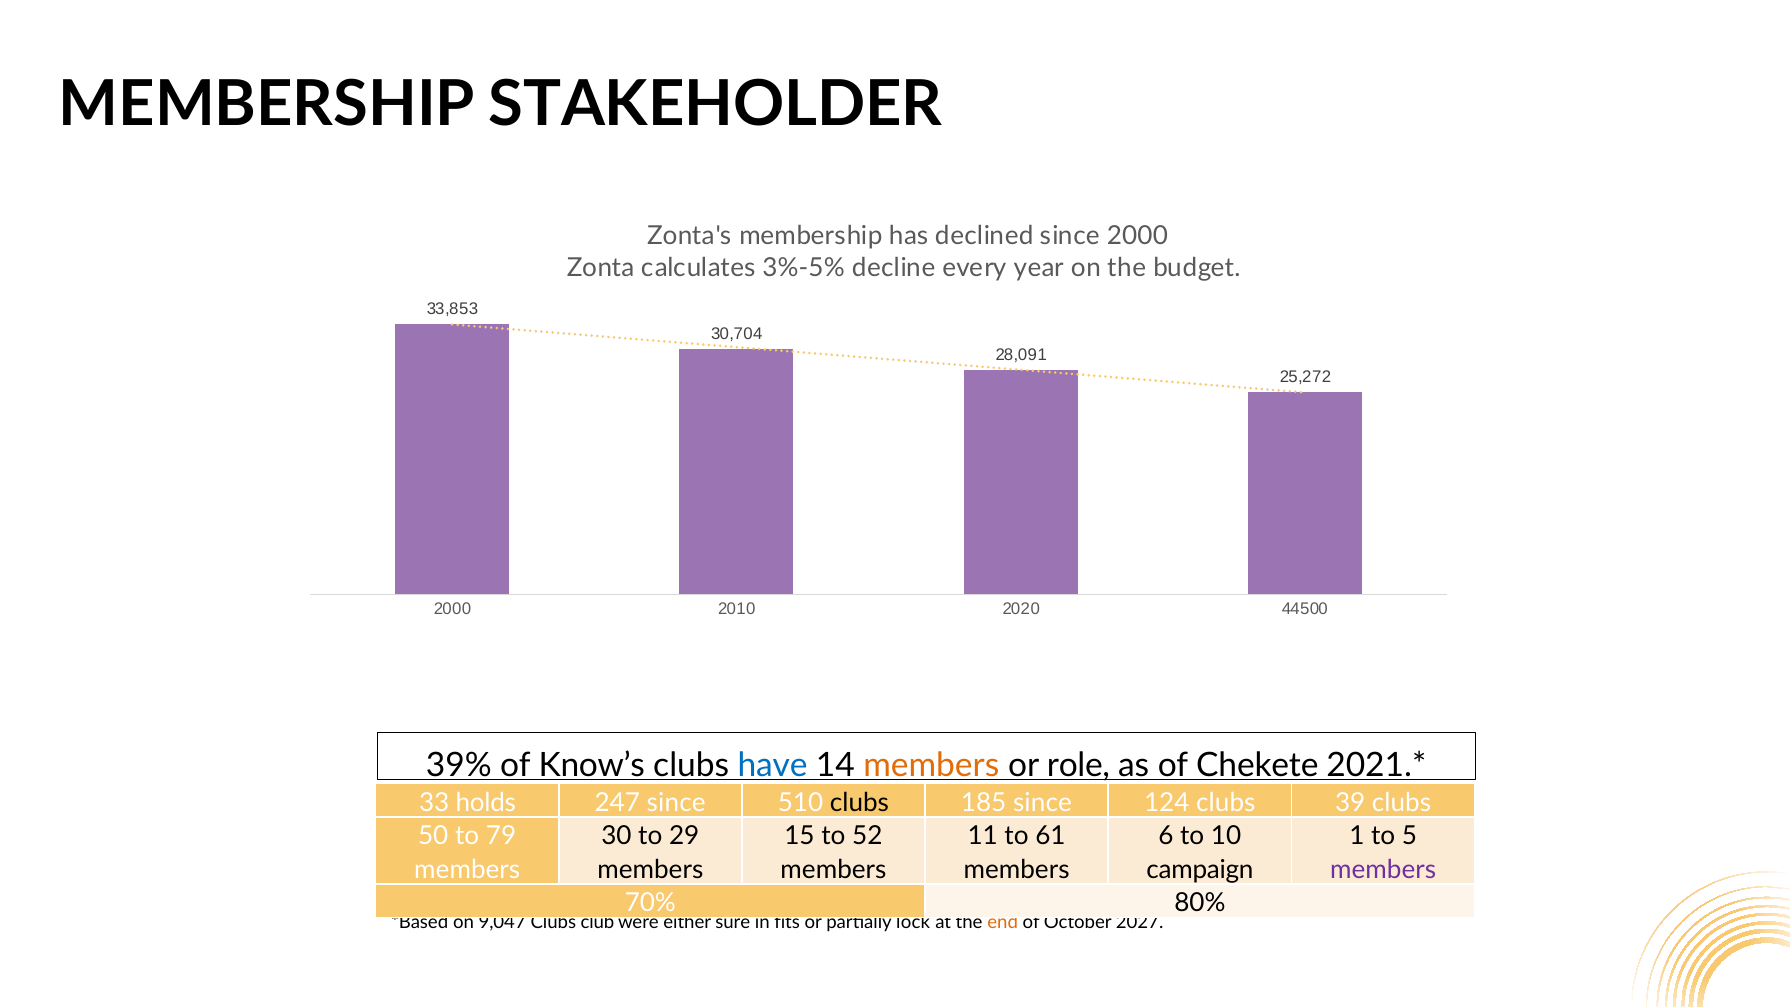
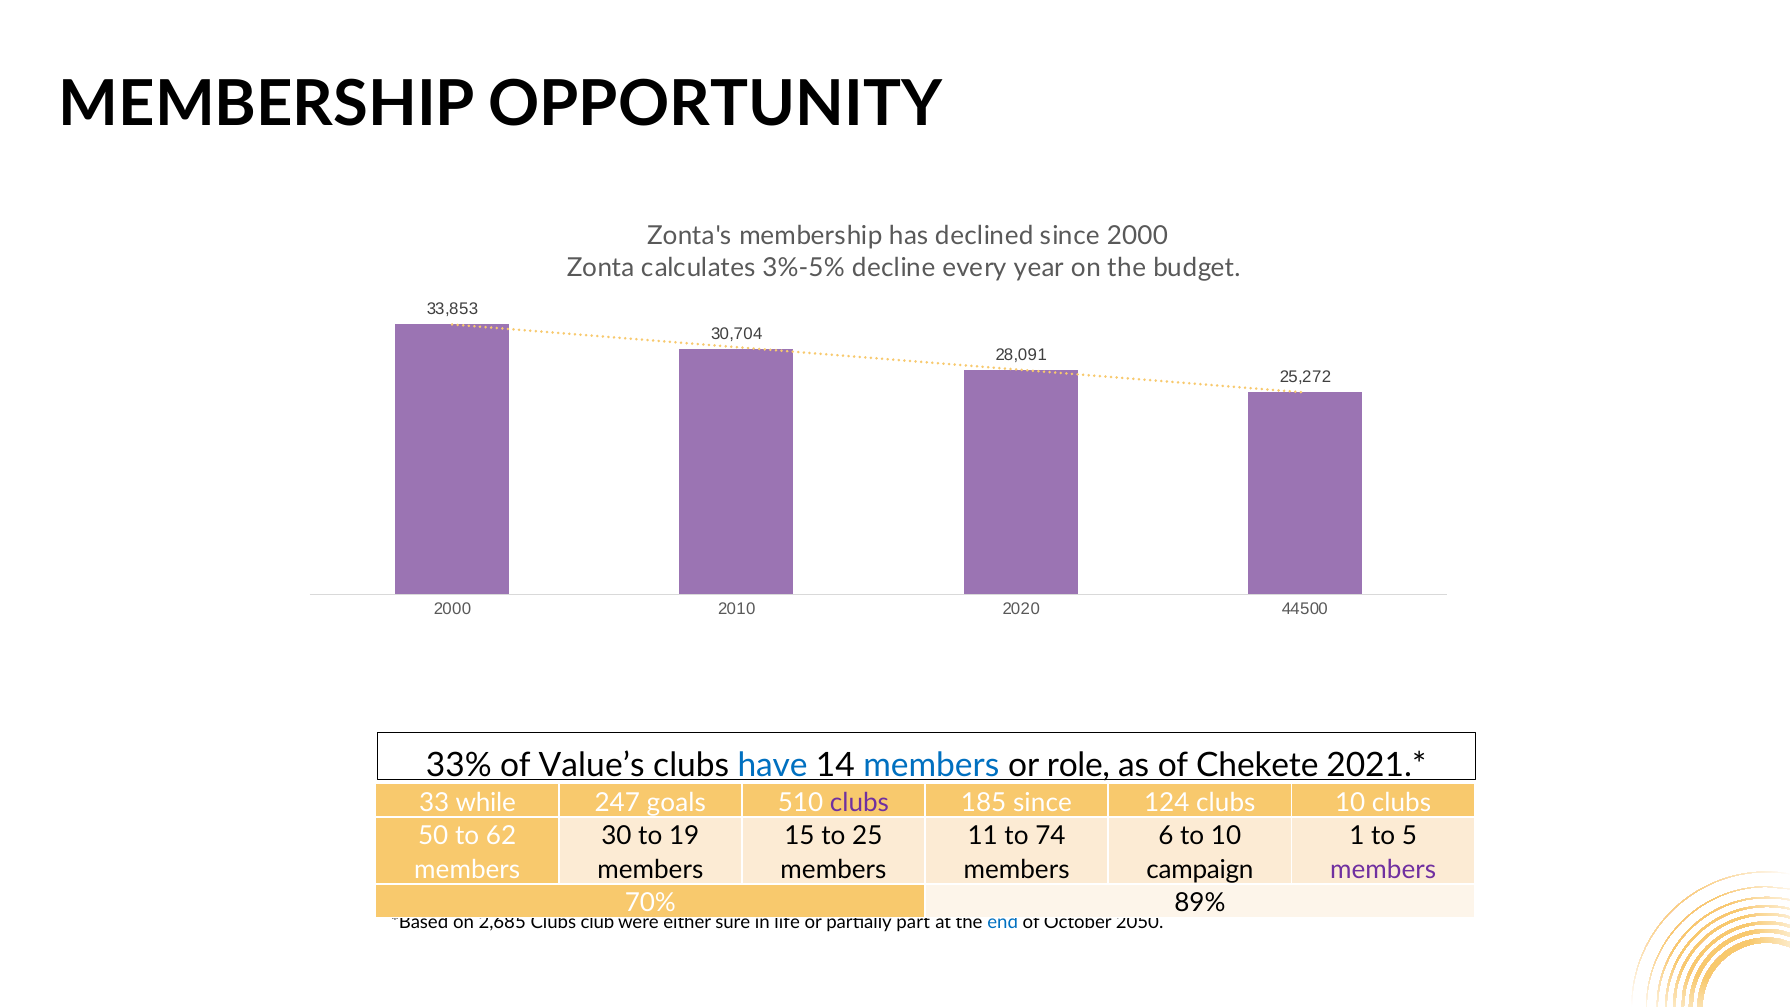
STAKEHOLDER: STAKEHOLDER -> OPPORTUNITY
39%: 39% -> 33%
Know’s: Know’s -> Value’s
members at (931, 765) colour: orange -> blue
holds: holds -> while
247 since: since -> goals
clubs at (859, 802) colour: black -> purple
clubs 39: 39 -> 10
79: 79 -> 62
29: 29 -> 19
52: 52 -> 25
61: 61 -> 74
80%: 80% -> 89%
9,047: 9,047 -> 2,685
fits: fits -> life
lock: lock -> part
end colour: orange -> blue
2027: 2027 -> 2050
